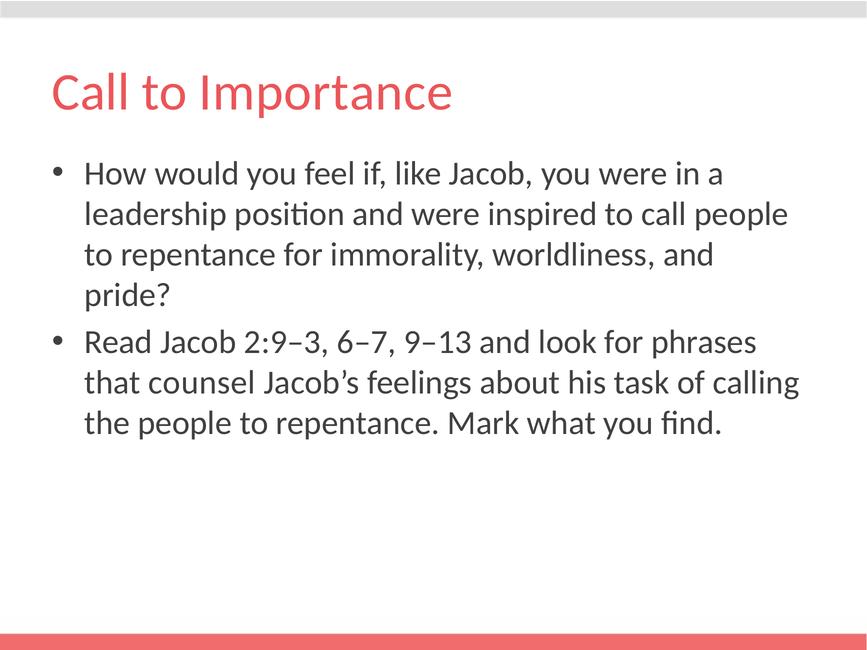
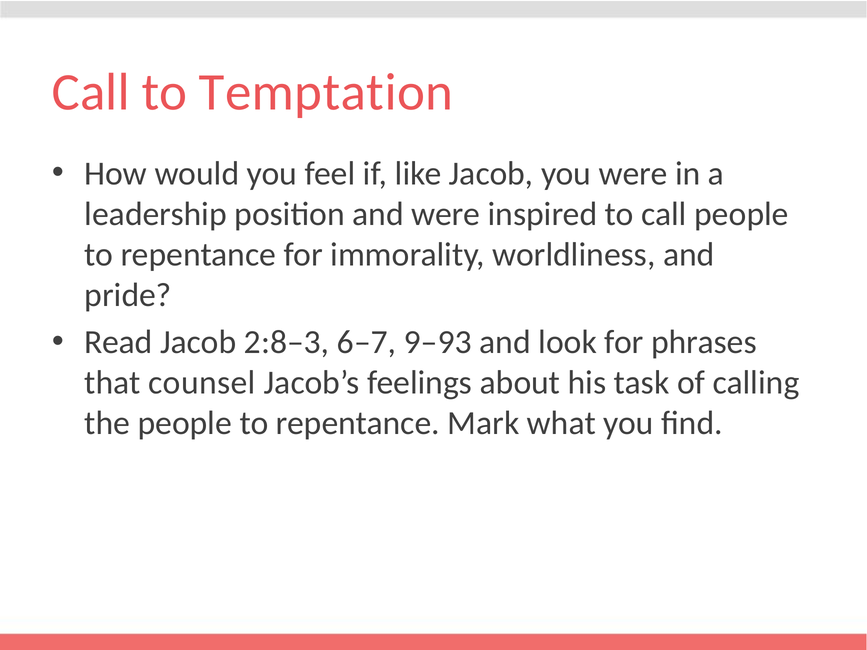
Importance: Importance -> Temptation
2:9–3: 2:9–3 -> 2:8–3
9–13: 9–13 -> 9–93
